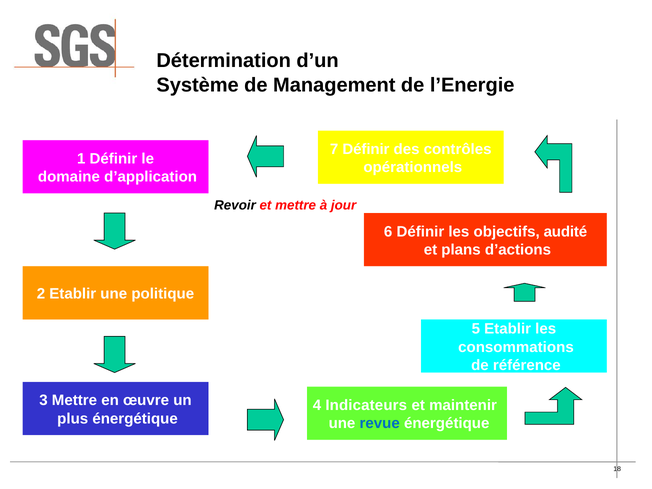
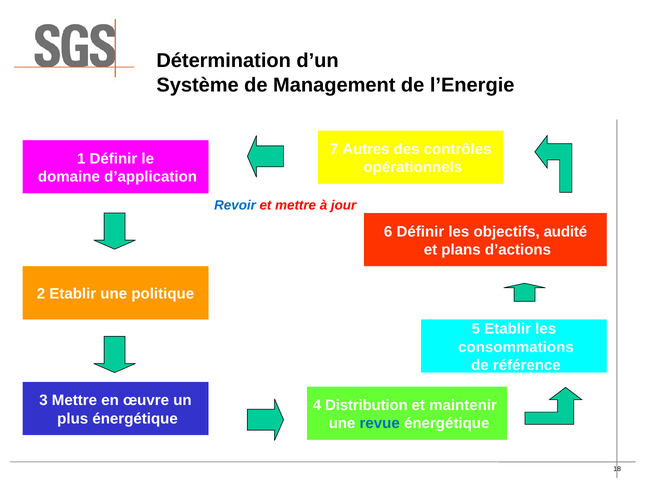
7 Définir: Définir -> Autres
Revoir colour: black -> blue
Indicateurs: Indicateurs -> Distribution
